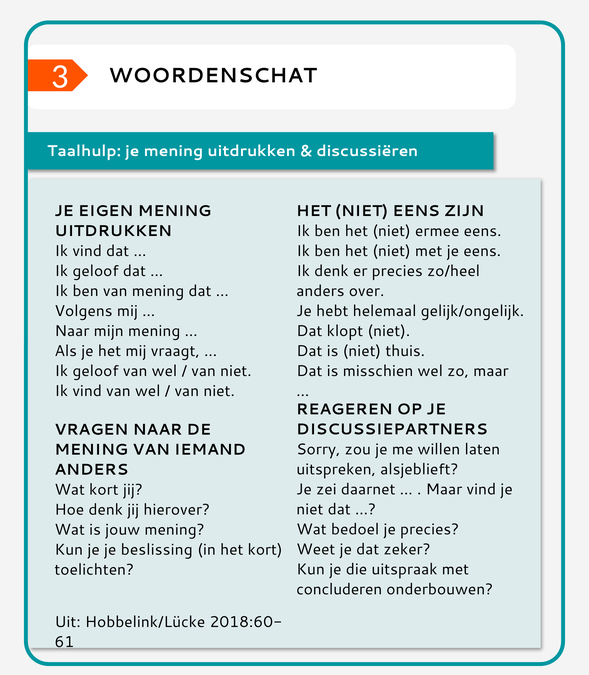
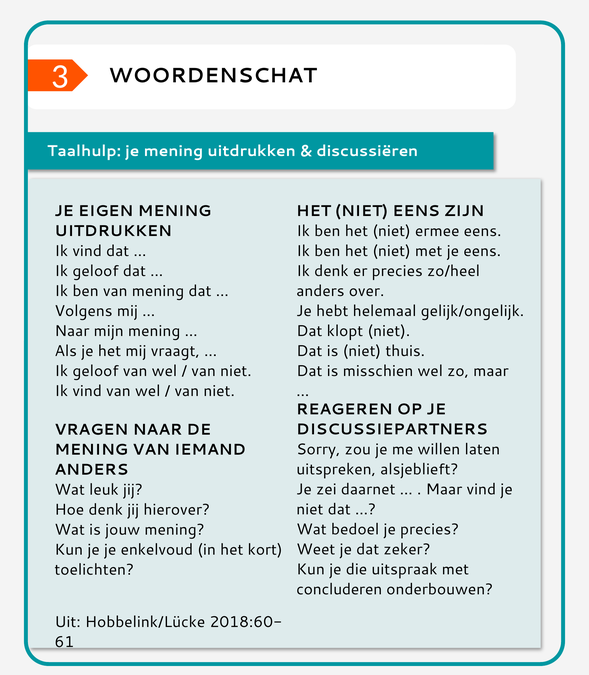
Wat kort: kort -> leuk
beslissing: beslissing -> enkelvoud
